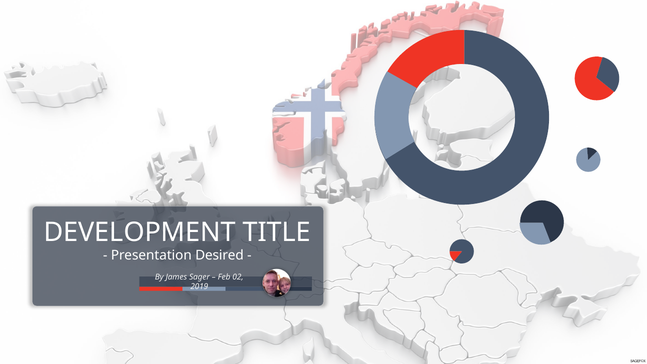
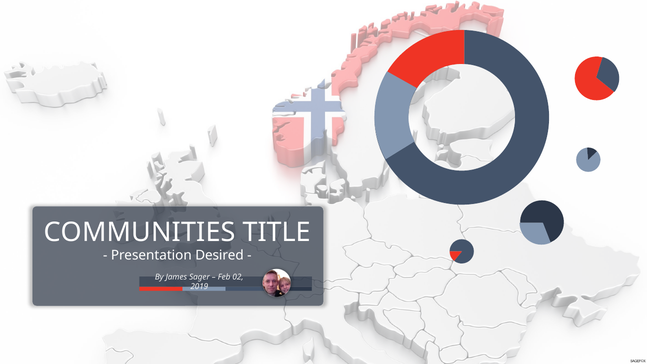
DEVELOPMENT: DEVELOPMENT -> COMMUNITIES
